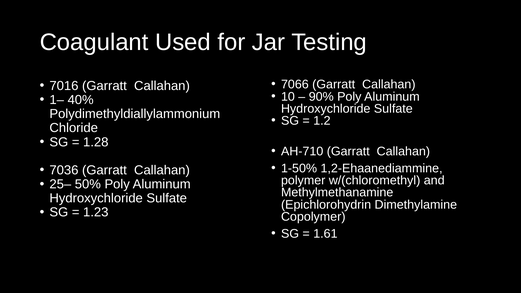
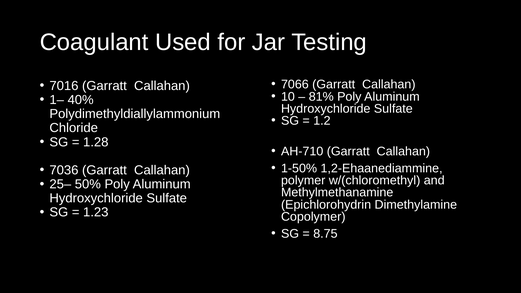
90%: 90% -> 81%
1.61: 1.61 -> 8.75
